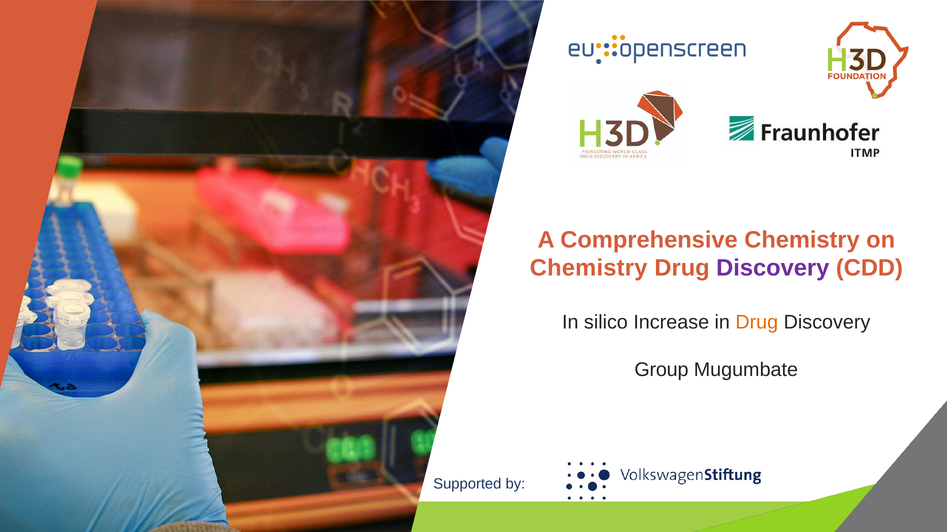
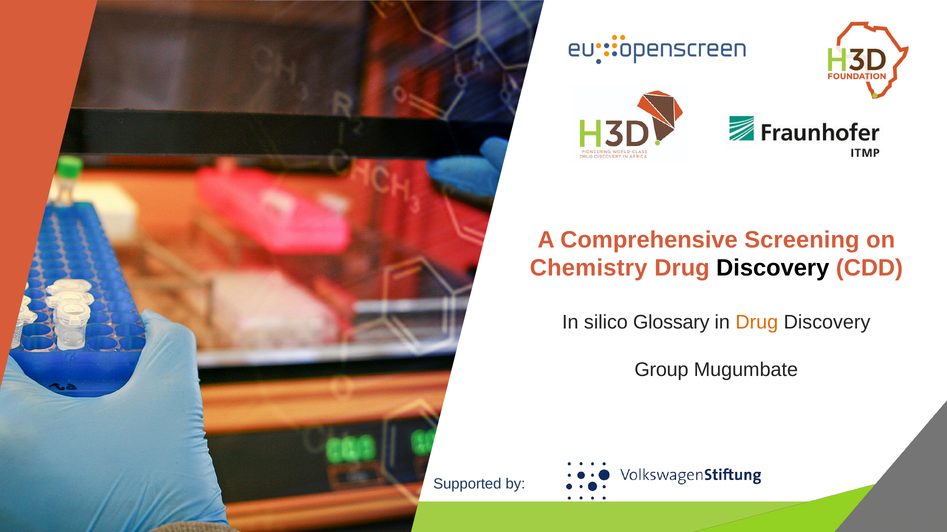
Comprehensive Chemistry: Chemistry -> Screening
Discovery at (773, 268) colour: purple -> black
Increase: Increase -> Glossary
